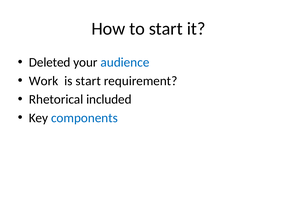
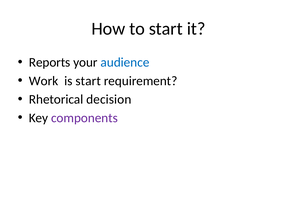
Deleted: Deleted -> Reports
included: included -> decision
components colour: blue -> purple
